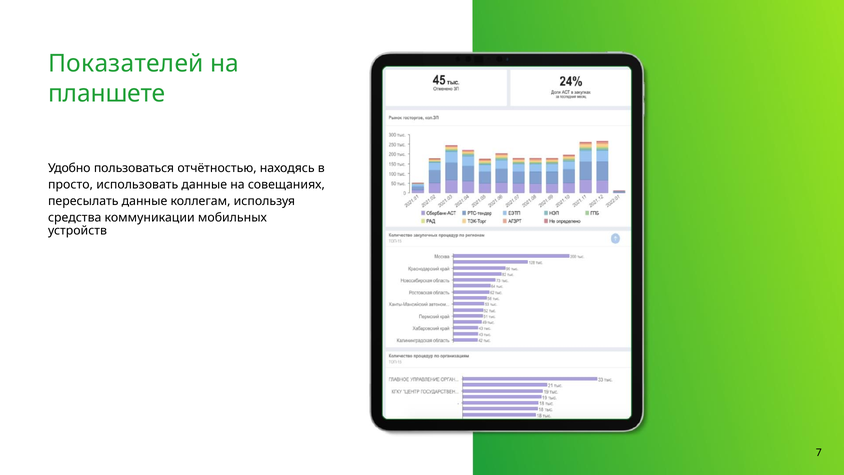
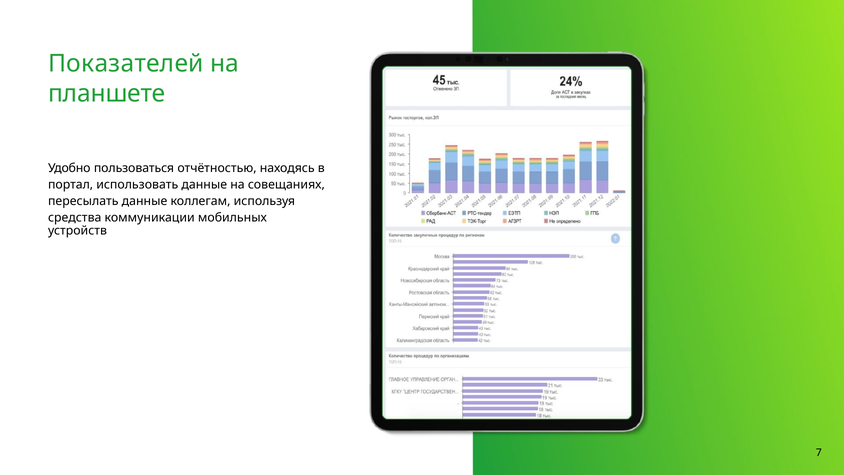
просто: просто -> портал
